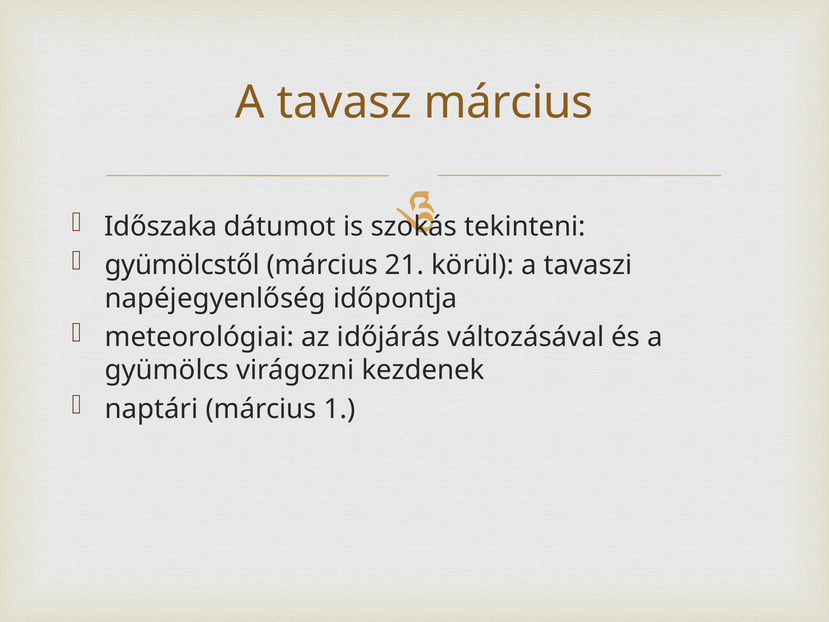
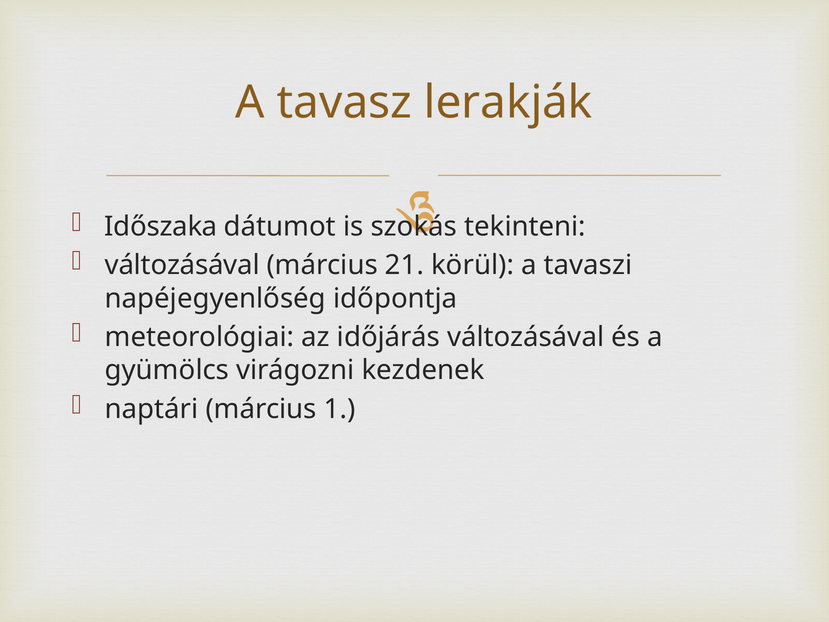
tavasz március: március -> lerakják
gyümölcstől at (182, 265): gyümölcstől -> változásával
